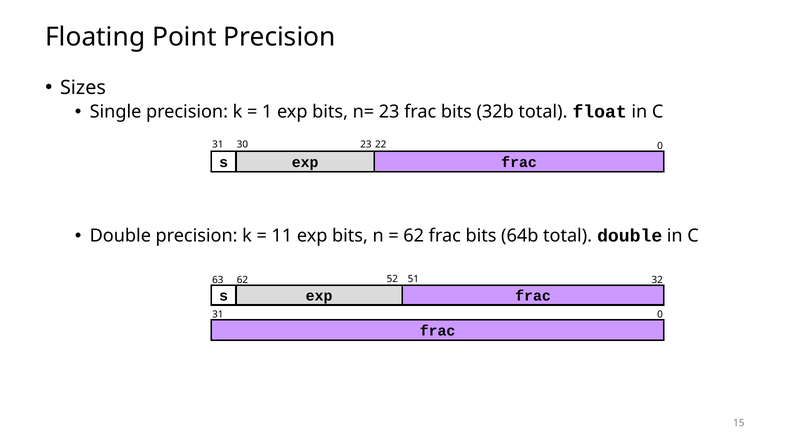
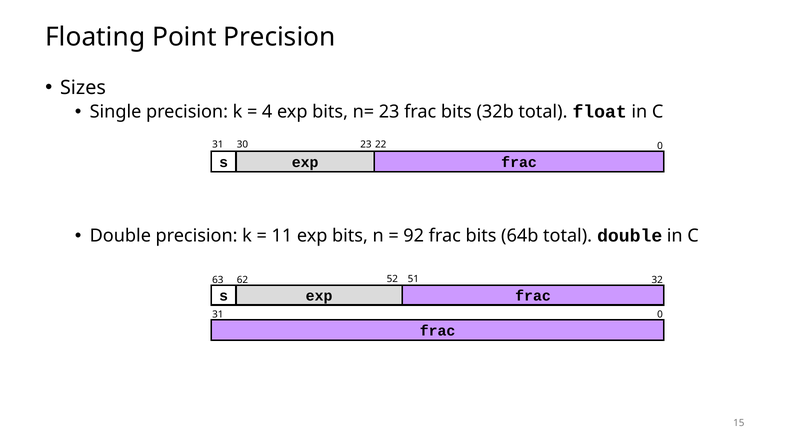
1: 1 -> 4
62 at (414, 236): 62 -> 92
